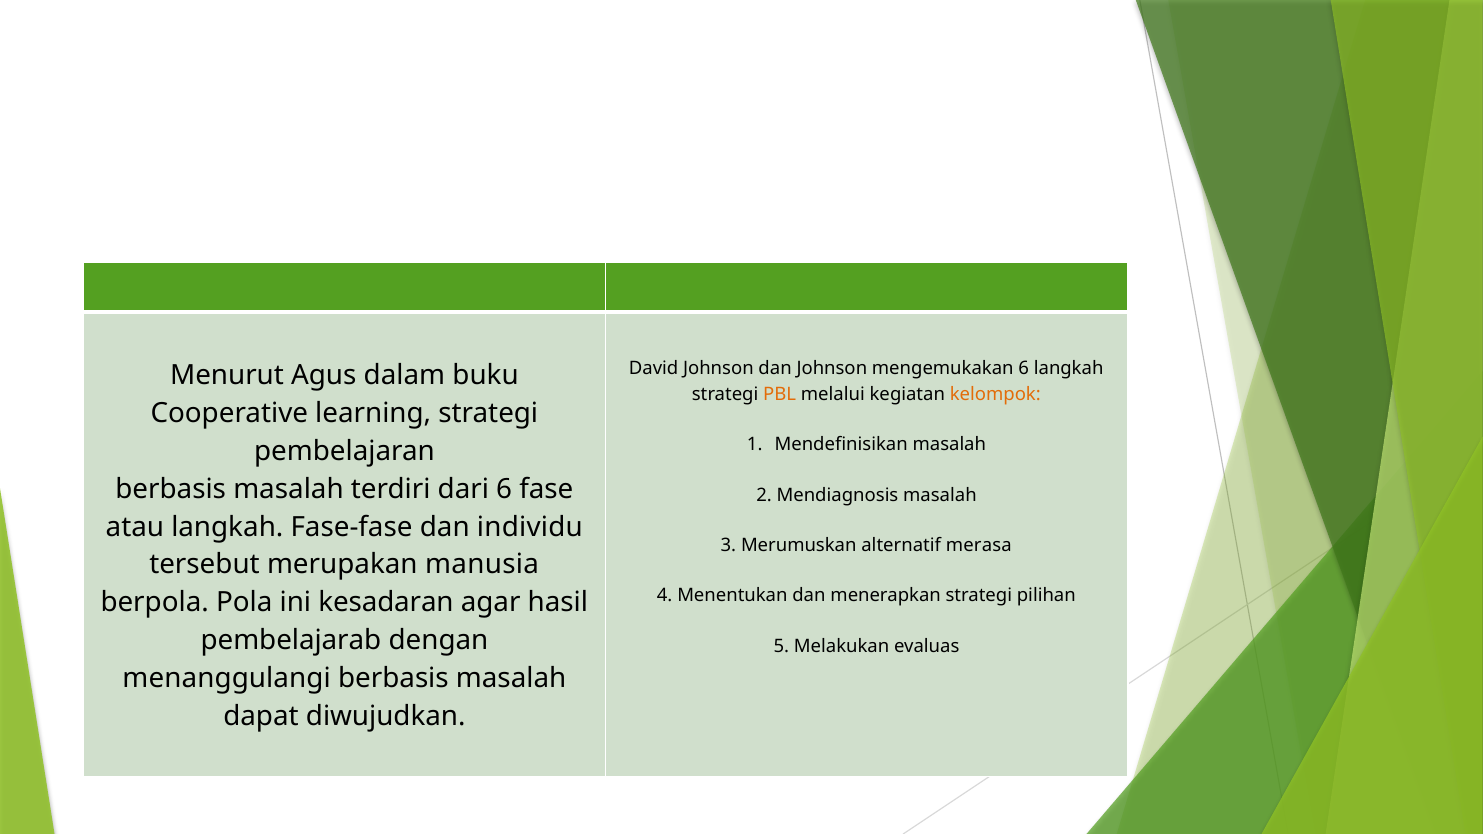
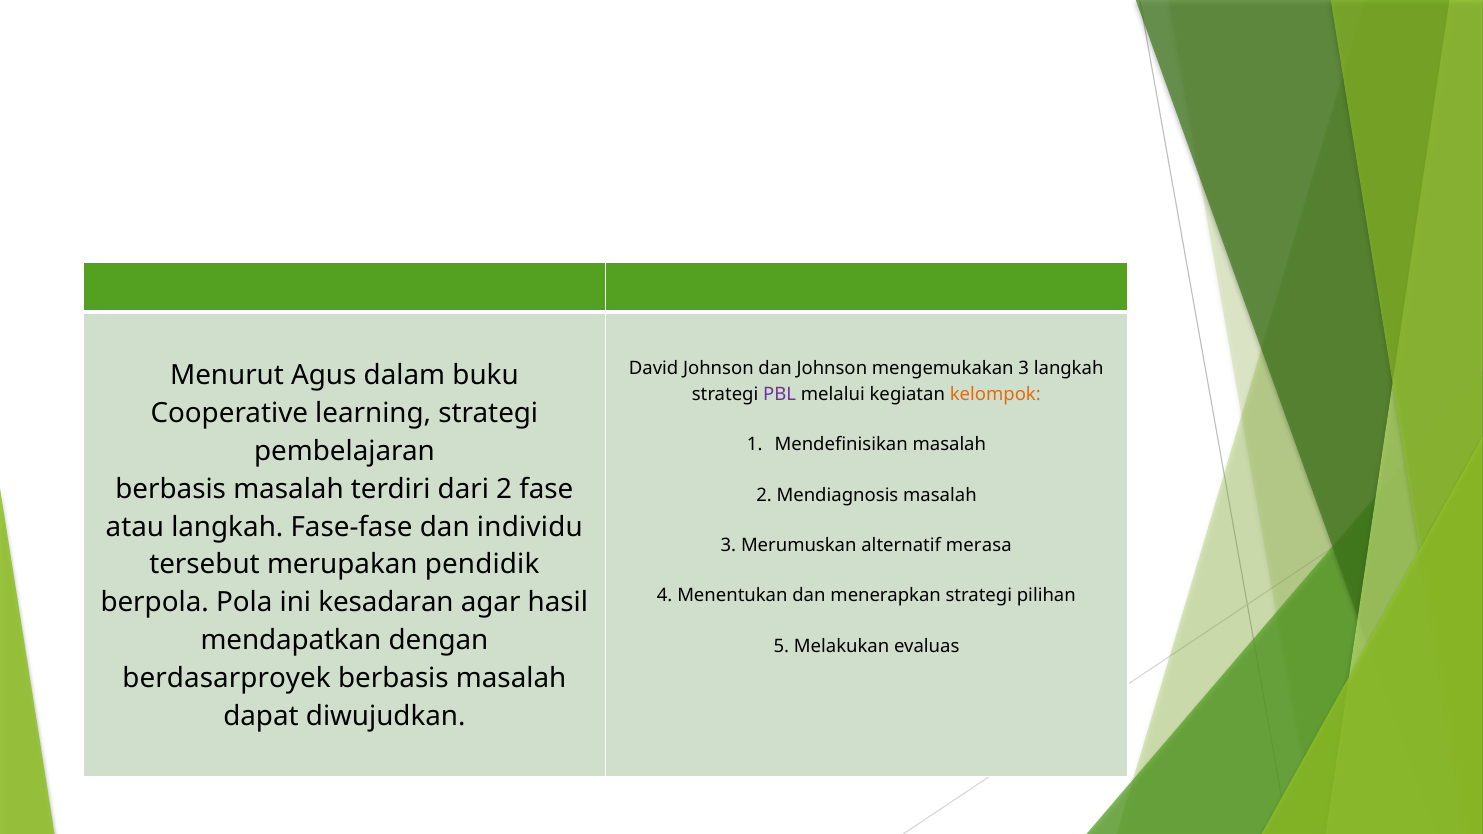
mengemukakan 6: 6 -> 3
PBL colour: orange -> purple
dari 6: 6 -> 2
manusia: manusia -> pendidik
pembelajarab: pembelajarab -> mendapatkan
menanggulangi: menanggulangi -> berdasarproyek
